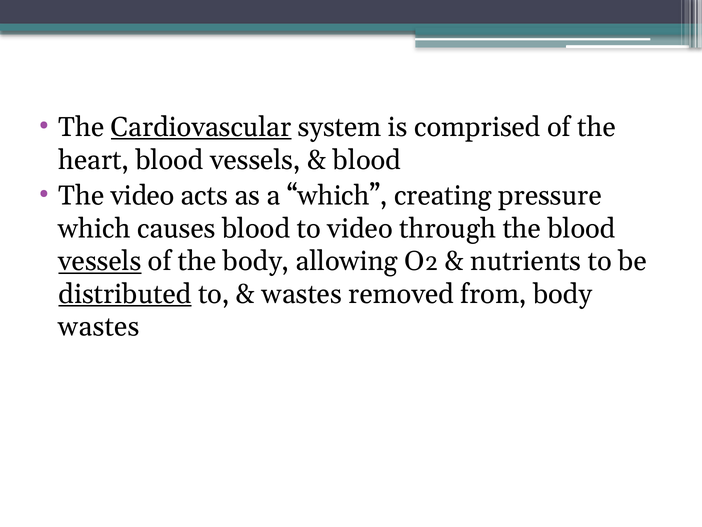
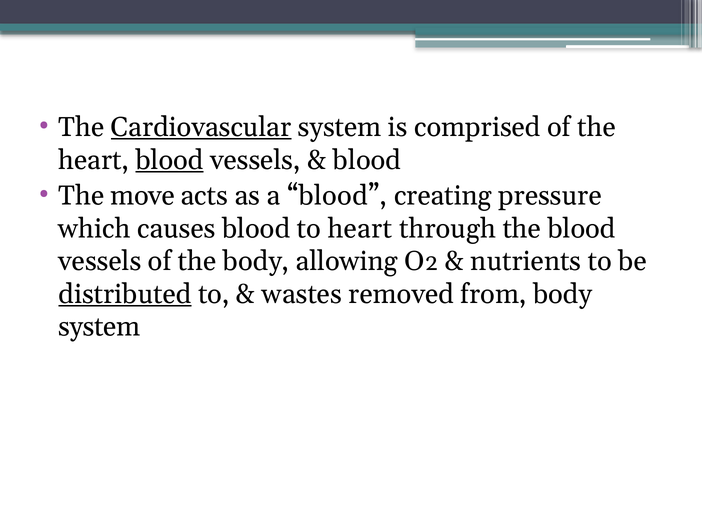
blood at (170, 160) underline: none -> present
The video: video -> move
a which: which -> blood
to video: video -> heart
vessels at (100, 261) underline: present -> none
wastes at (99, 327): wastes -> system
